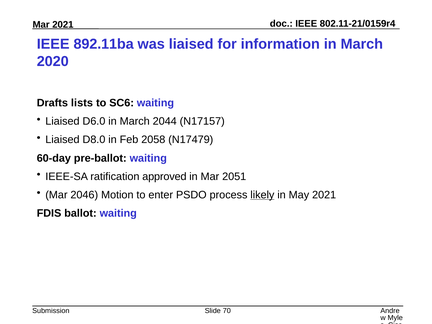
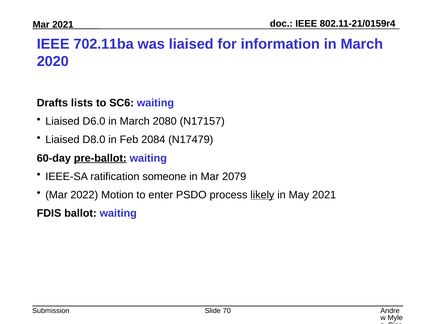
892.11ba: 892.11ba -> 702.11ba
2044: 2044 -> 2080
2058: 2058 -> 2084
pre-ballot underline: none -> present
approved: approved -> someone
2051: 2051 -> 2079
2046: 2046 -> 2022
